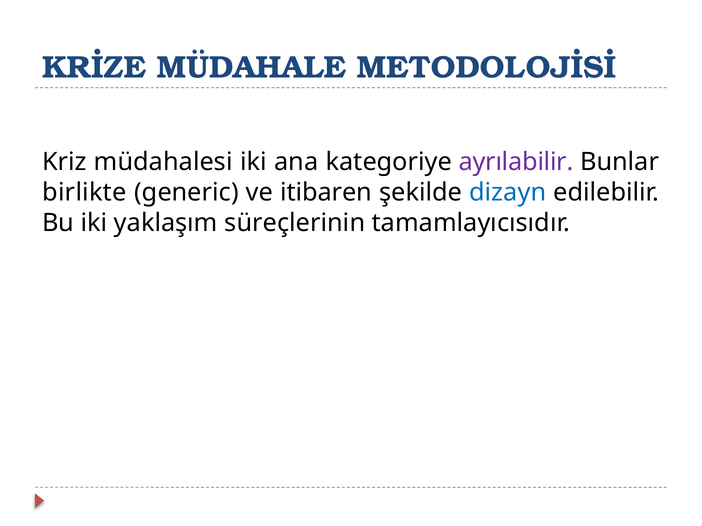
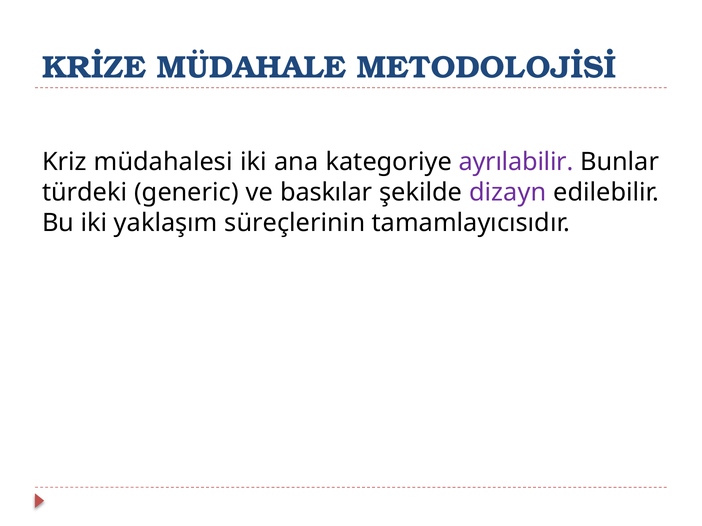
birlikte: birlikte -> türdeki
itibaren: itibaren -> baskılar
dizayn colour: blue -> purple
